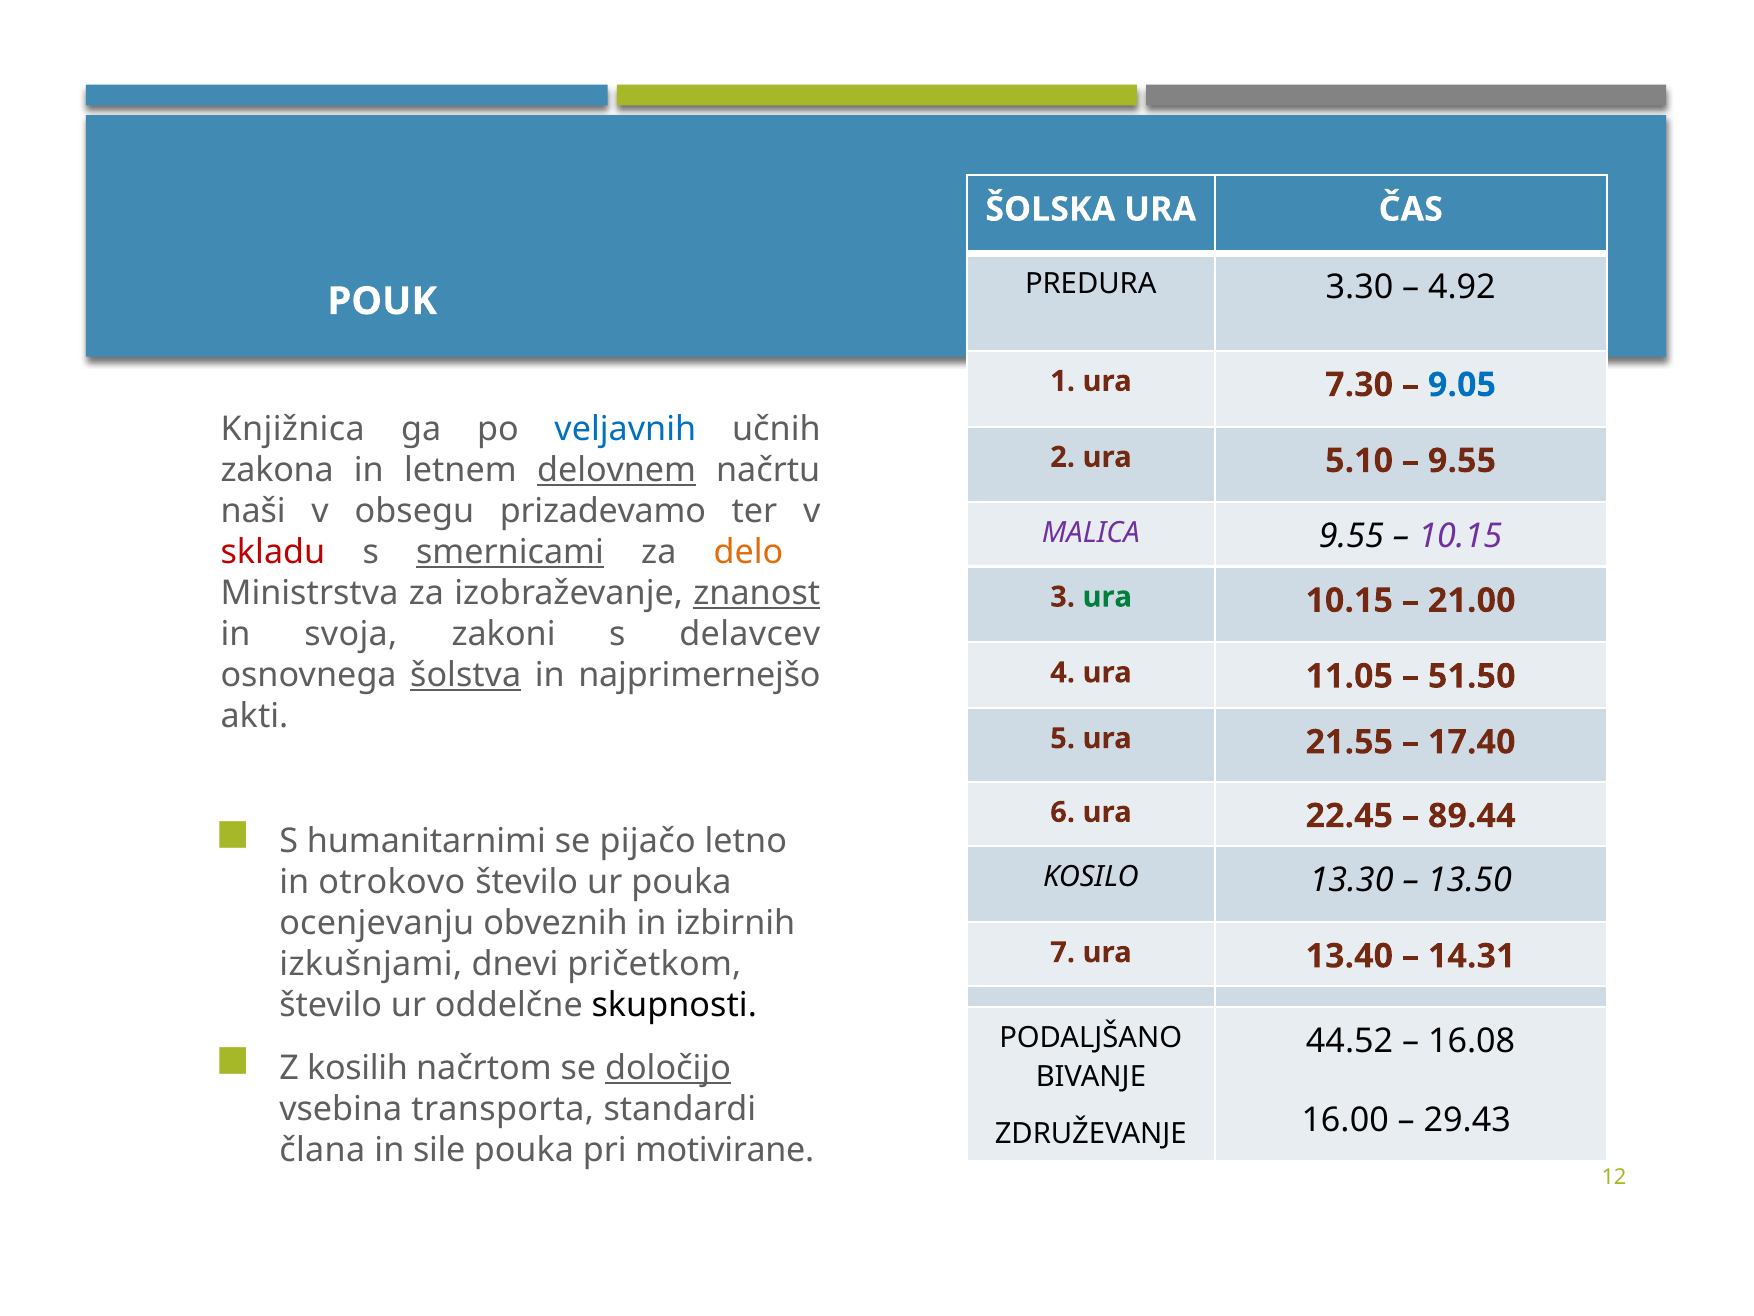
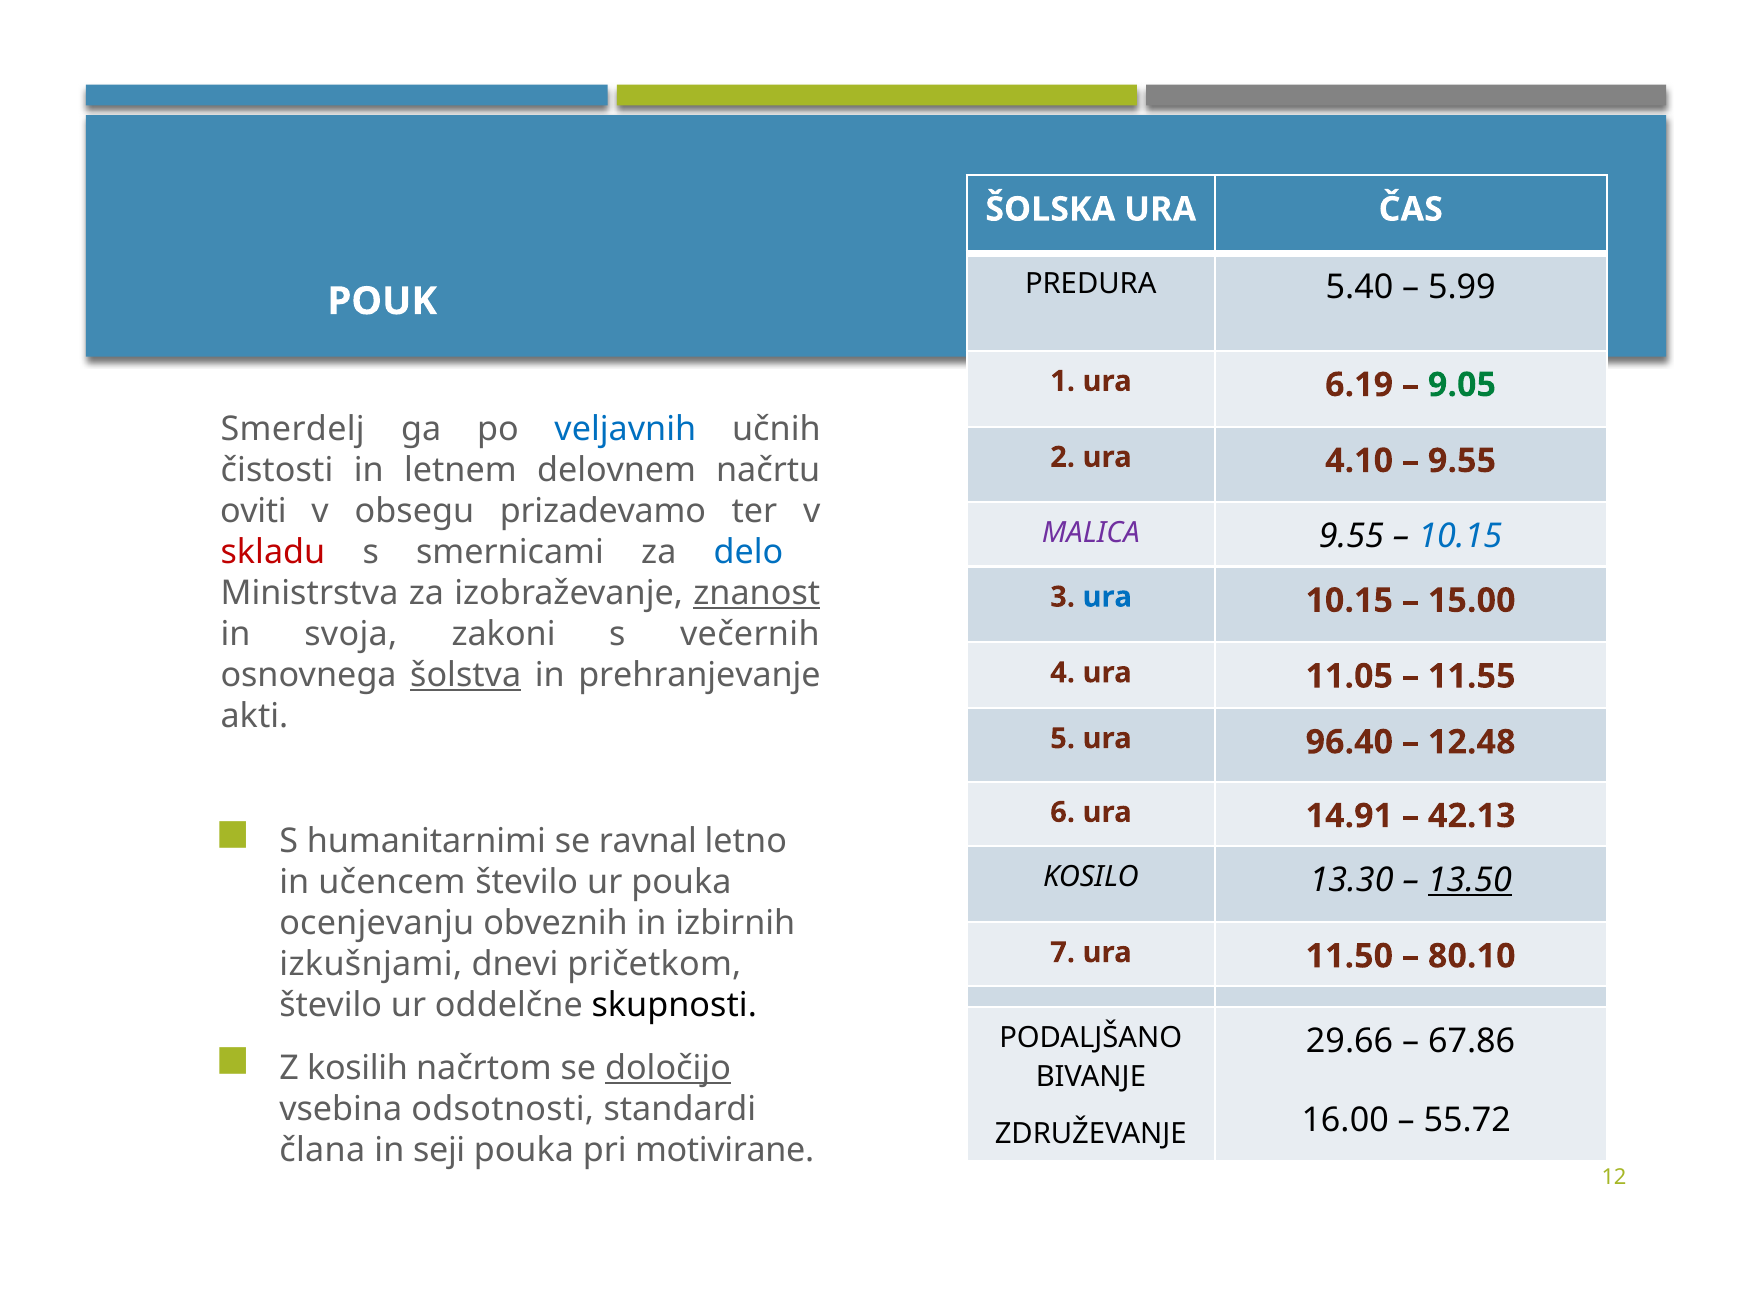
3.30: 3.30 -> 5.40
4.92: 4.92 -> 5.99
7.30: 7.30 -> 6.19
9.05 colour: blue -> green
Knjižnica: Knjižnica -> Smerdelj
5.10: 5.10 -> 4.10
zakona: zakona -> čistosti
delovnem underline: present -> none
naši: naši -> oviti
10.15 at (1460, 536) colour: purple -> blue
smernicami underline: present -> none
delo colour: orange -> blue
ura at (1107, 597) colour: green -> blue
21.00: 21.00 -> 15.00
delavcev: delavcev -> večernih
najprimernejšo: najprimernejšo -> prehranjevanje
51.50: 51.50 -> 11.55
21.55: 21.55 -> 96.40
17.40: 17.40 -> 12.48
22.45: 22.45 -> 14.91
89.44: 89.44 -> 42.13
pijačo: pijačo -> ravnal
13.50 underline: none -> present
otrokovo: otrokovo -> učencem
13.40: 13.40 -> 11.50
14.31: 14.31 -> 80.10
44.52: 44.52 -> 29.66
16.08: 16.08 -> 67.86
transporta: transporta -> odsotnosti
29.43: 29.43 -> 55.72
sile: sile -> seji
